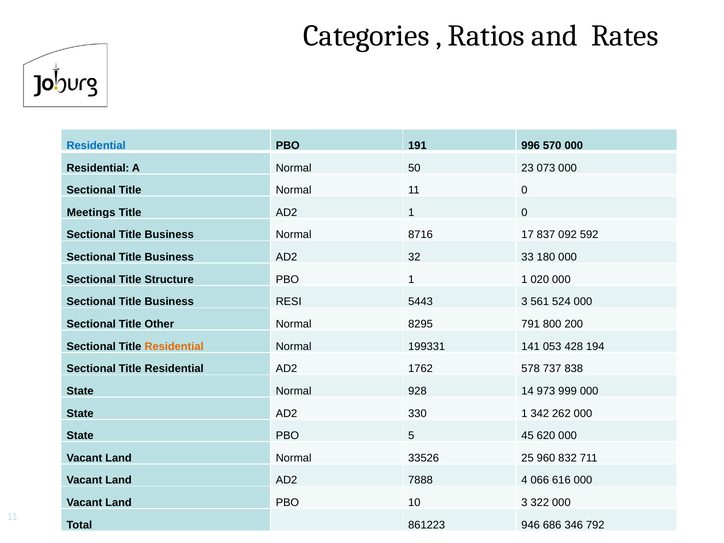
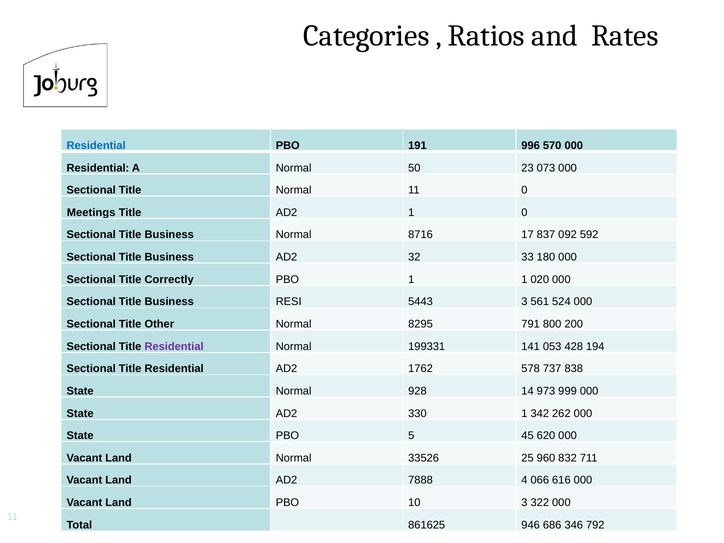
Structure: Structure -> Correctly
Residential at (174, 346) colour: orange -> purple
861223: 861223 -> 861625
